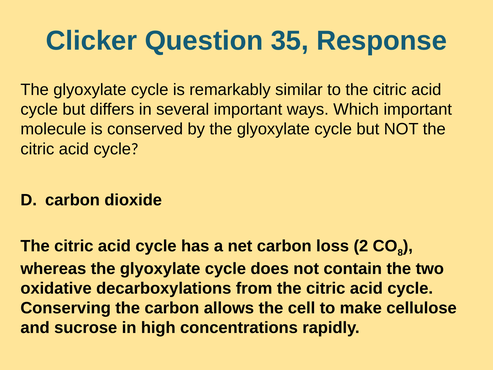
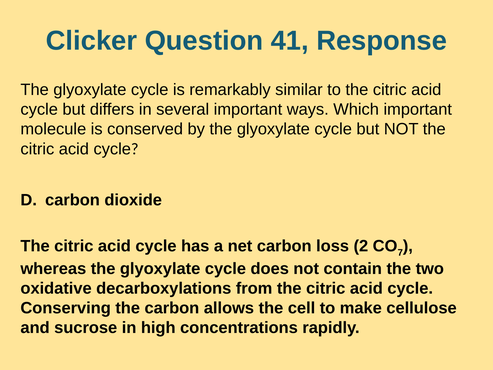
35: 35 -> 41
8: 8 -> 7
